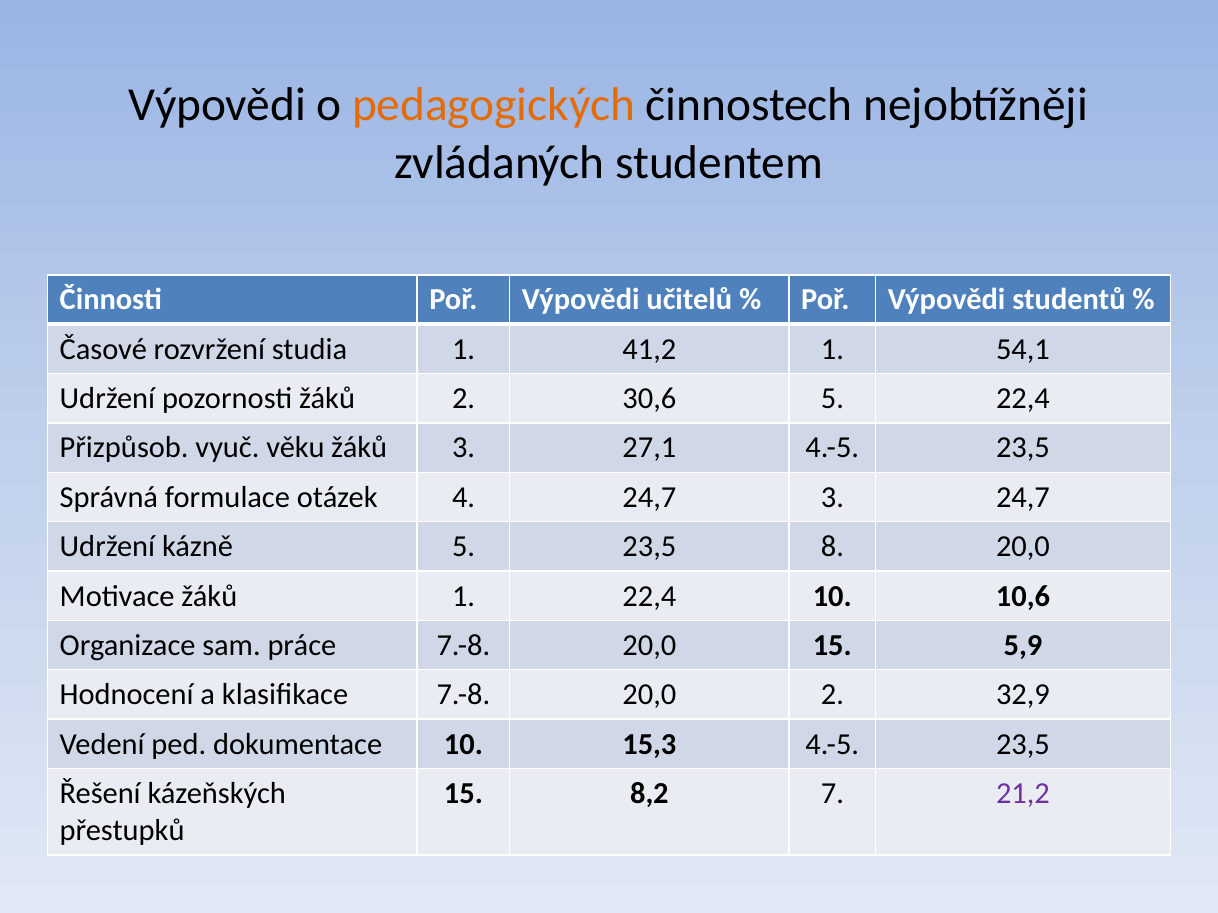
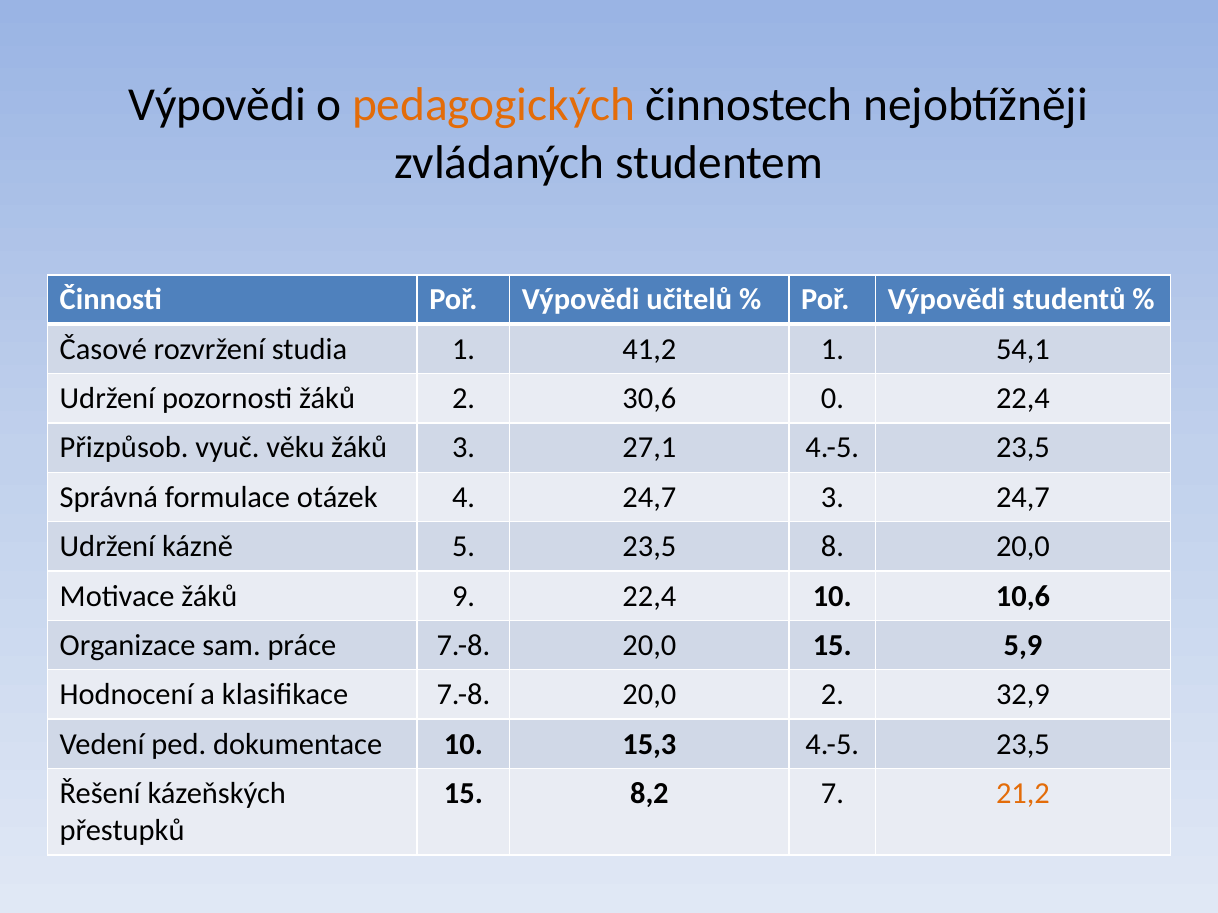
30,6 5: 5 -> 0
žáků 1: 1 -> 9
21,2 colour: purple -> orange
